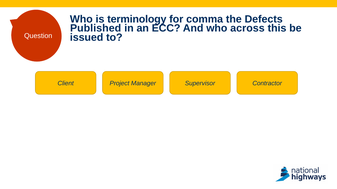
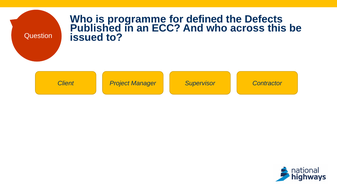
terminology: terminology -> programme
comma: comma -> defined
